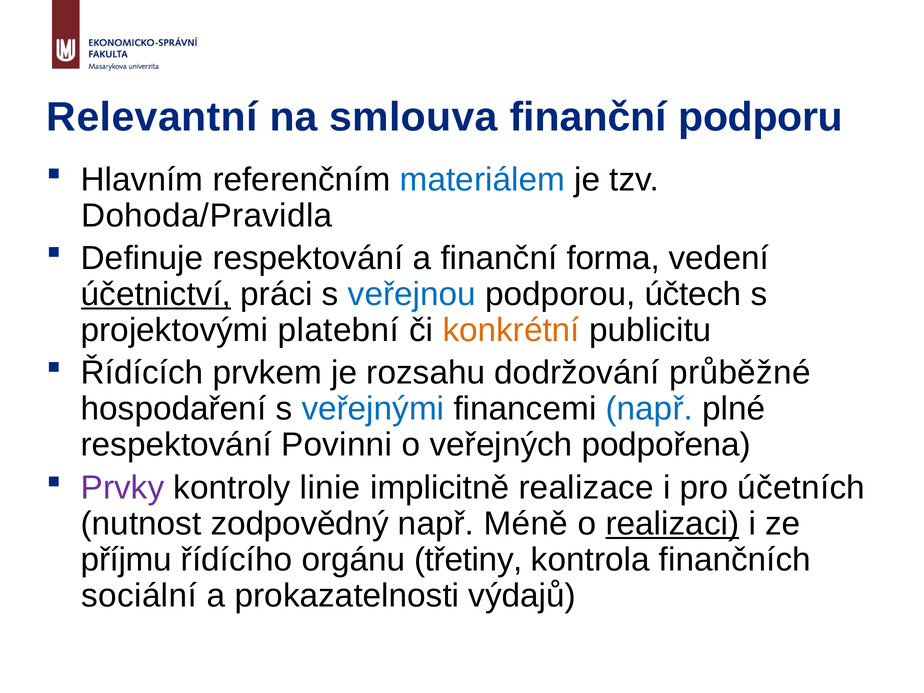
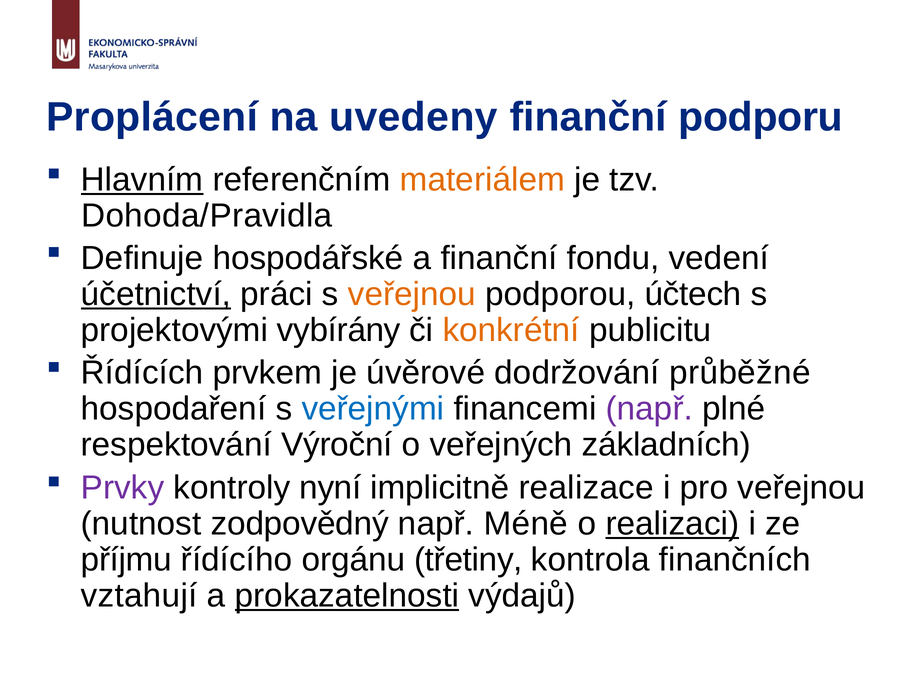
Relevantní: Relevantní -> Proplácení
smlouva: smlouva -> uvedeny
Hlavním underline: none -> present
materiálem colour: blue -> orange
Definuje respektování: respektování -> hospodářské
forma: forma -> fondu
veřejnou at (412, 294) colour: blue -> orange
platební: platební -> vybírány
rozsahu: rozsahu -> úvěrové
např at (649, 409) colour: blue -> purple
Povinni: Povinni -> Výroční
podpořena: podpořena -> základních
linie: linie -> nyní
pro účetních: účetních -> veřejnou
sociální: sociální -> vztahují
prokazatelnosti underline: none -> present
